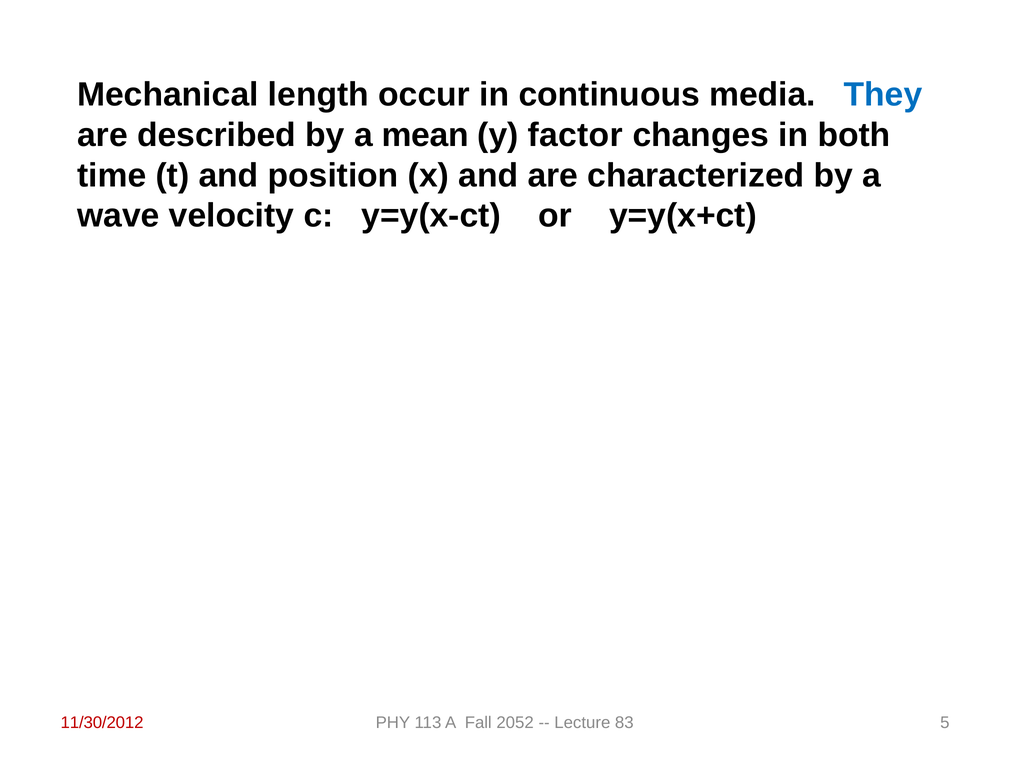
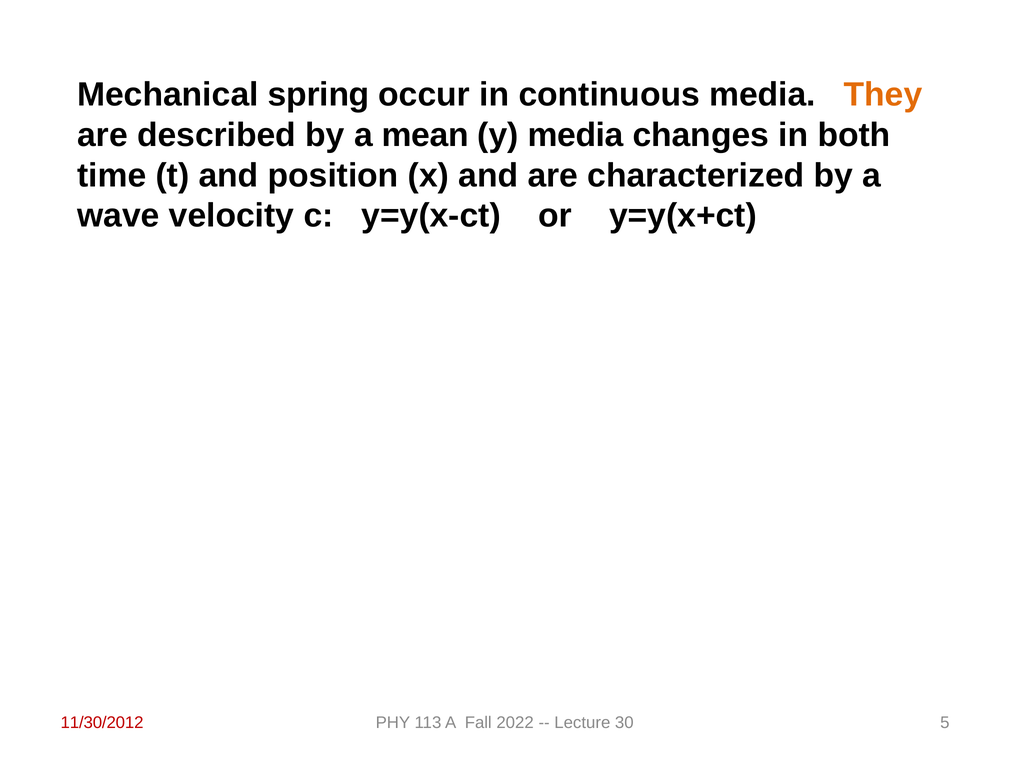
length: length -> spring
They colour: blue -> orange
y factor: factor -> media
2052: 2052 -> 2022
83: 83 -> 30
